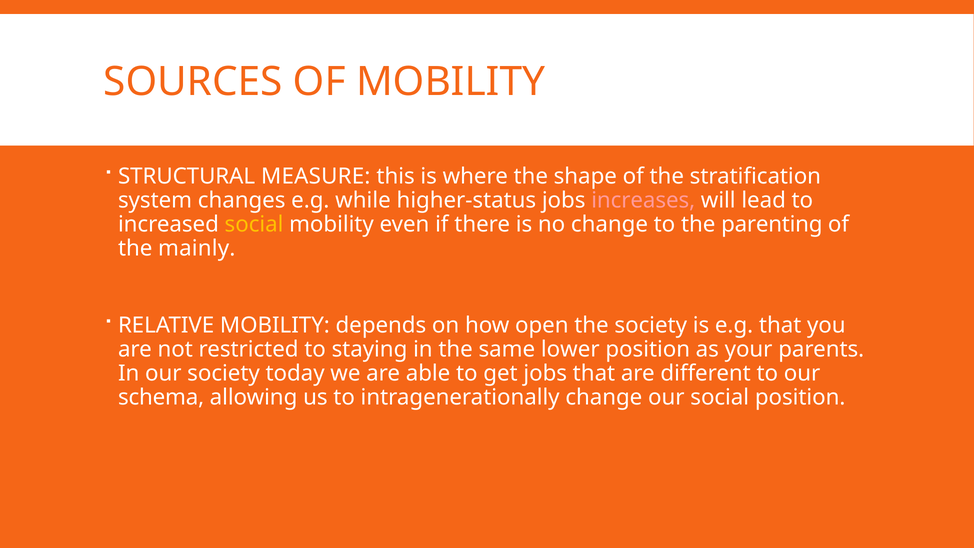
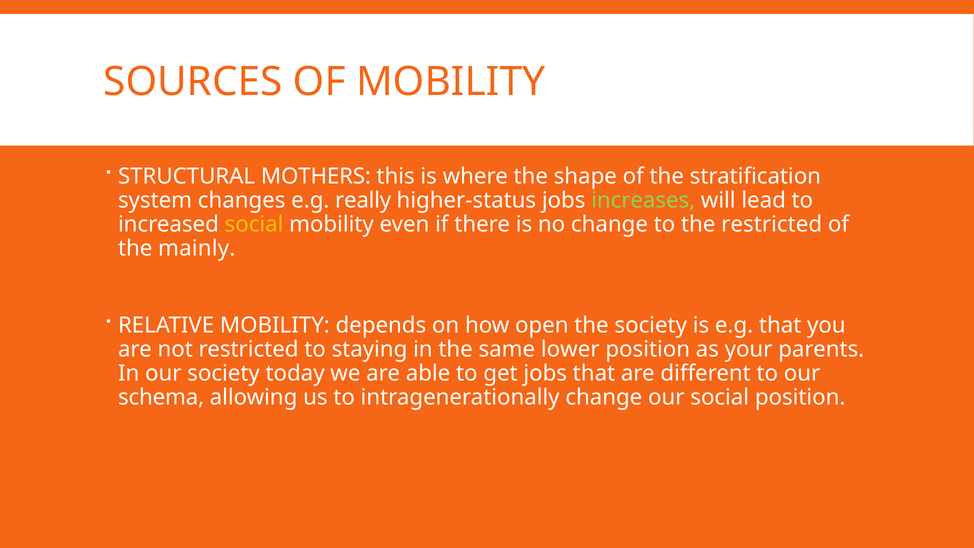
MEASURE: MEASURE -> MOTHERS
while: while -> really
increases colour: pink -> light green
the parenting: parenting -> restricted
